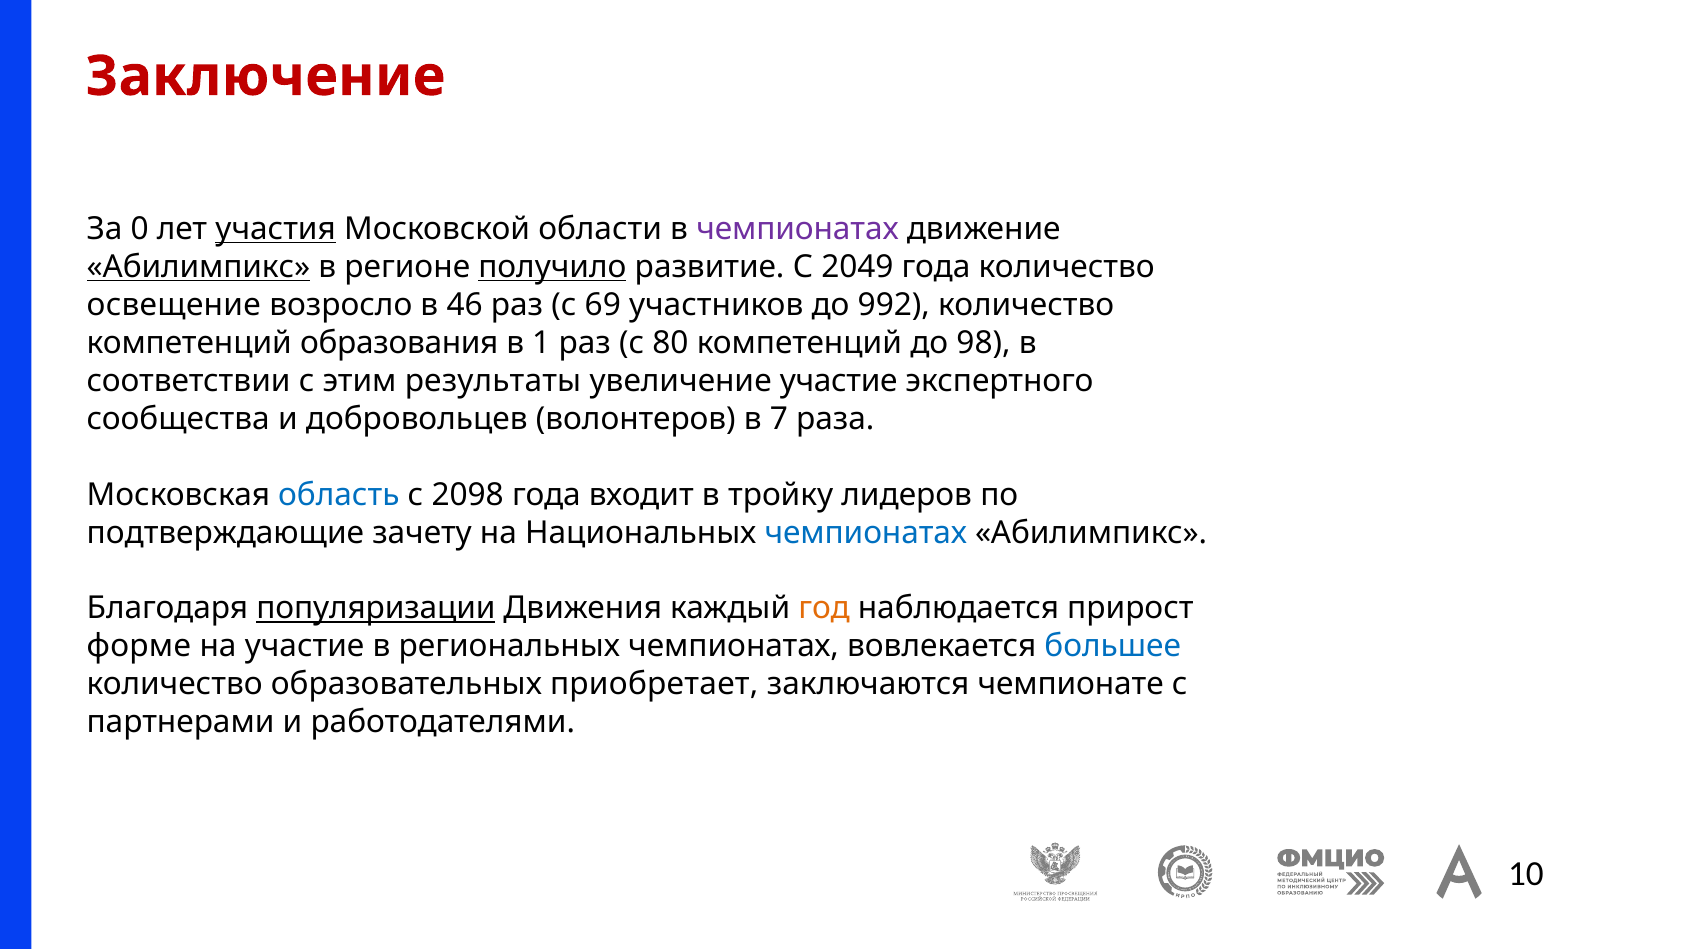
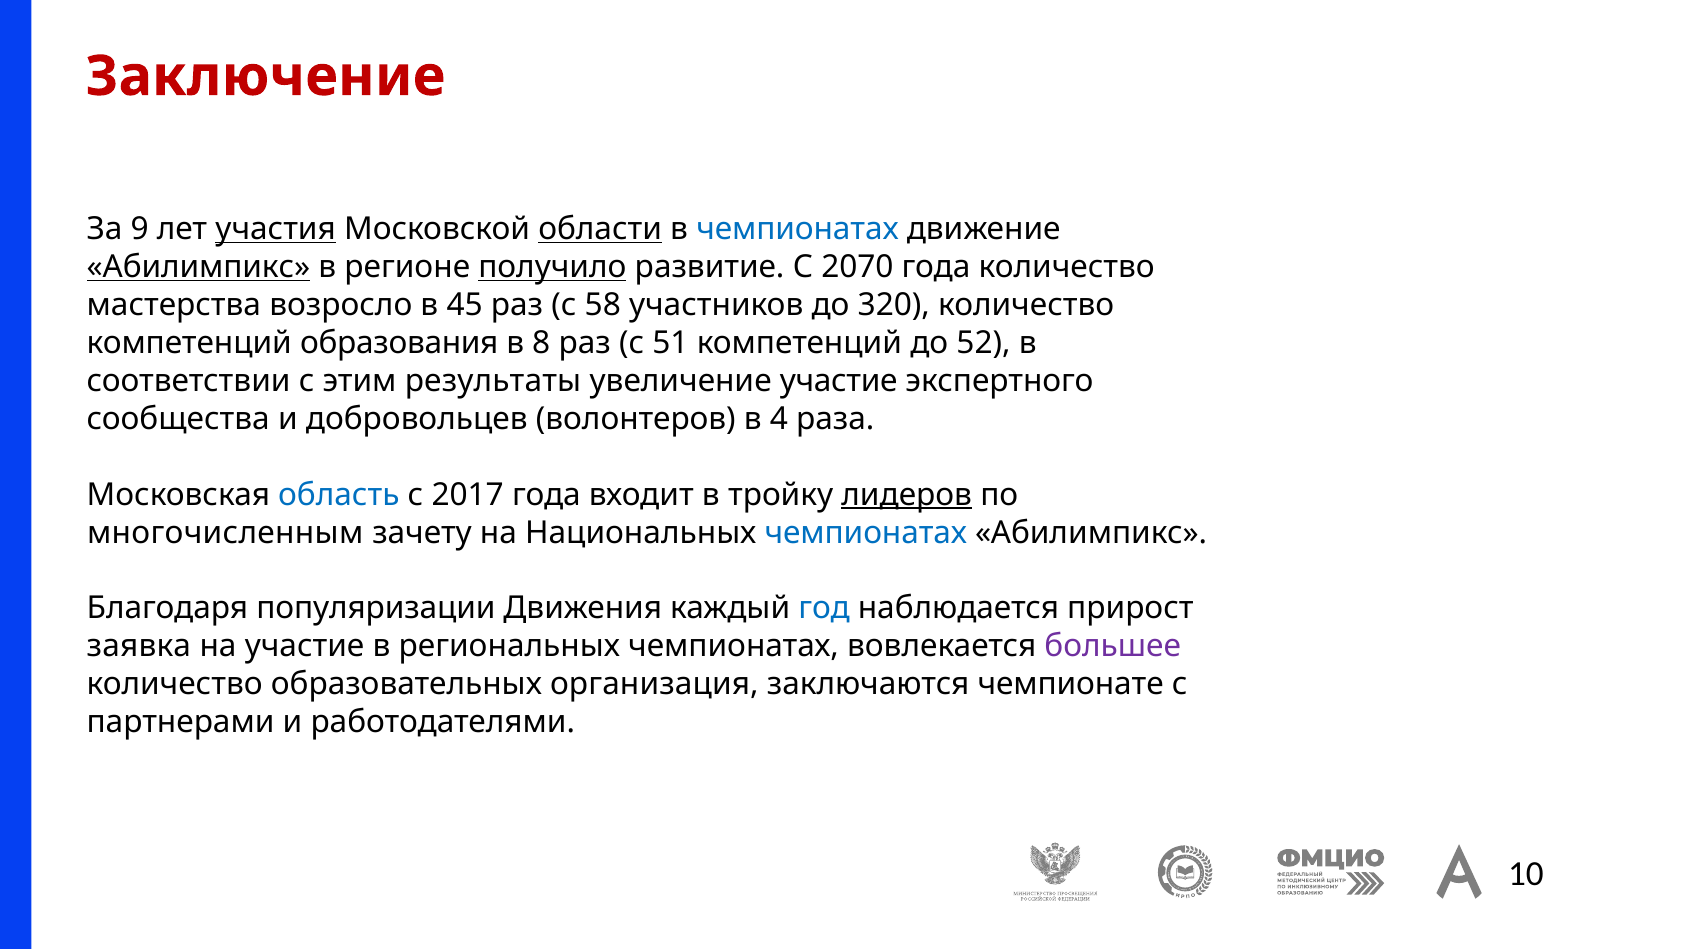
0: 0 -> 9
области underline: none -> present
чемпионатах at (797, 229) colour: purple -> blue
2049: 2049 -> 2070
освещение: освещение -> мастерства
46: 46 -> 45
69: 69 -> 58
992: 992 -> 320
1: 1 -> 8
80: 80 -> 51
98: 98 -> 52
7: 7 -> 4
2098: 2098 -> 2017
лидеров underline: none -> present
подтверждающие: подтверждающие -> многочисленным
популяризации underline: present -> none
год colour: orange -> blue
форме: форме -> заявка
большее colour: blue -> purple
приобретает: приобретает -> организация
